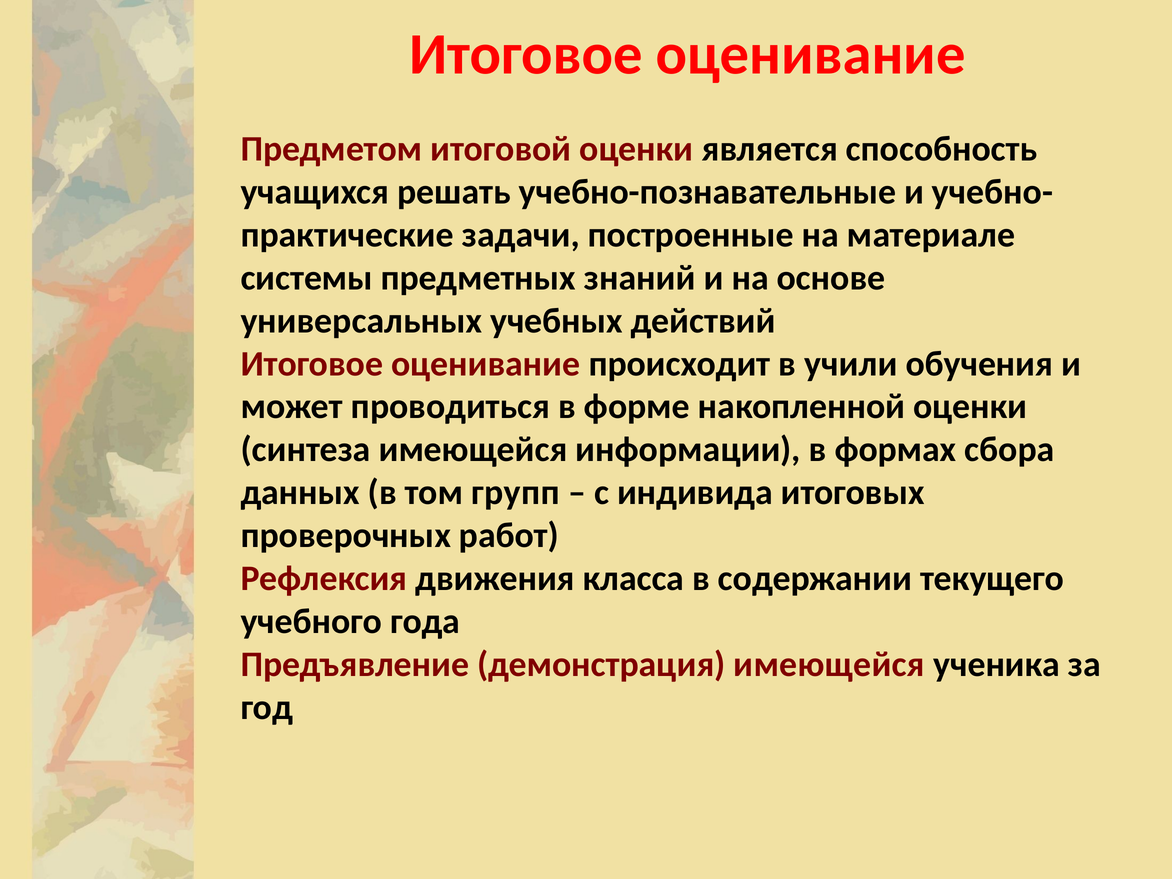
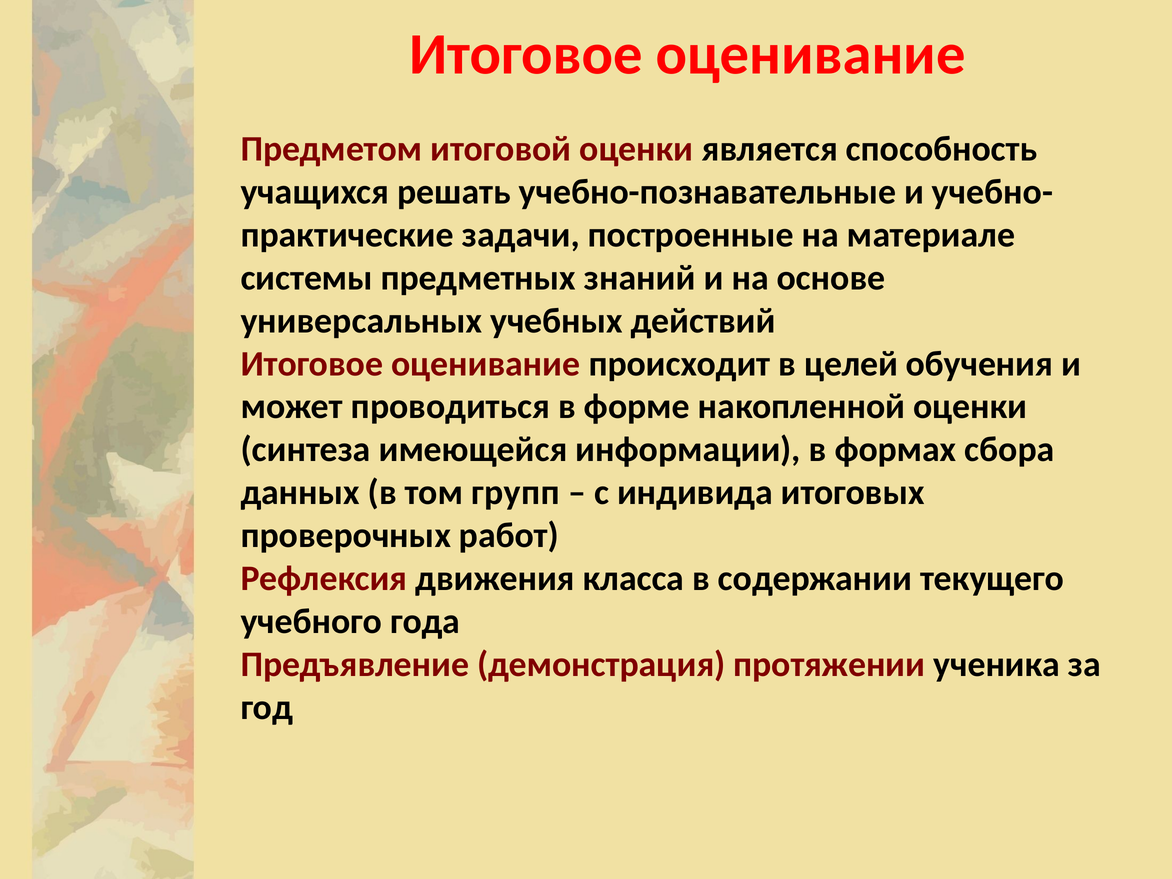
учили: учили -> целей
демонстрация имеющейся: имеющейся -> протяжении
